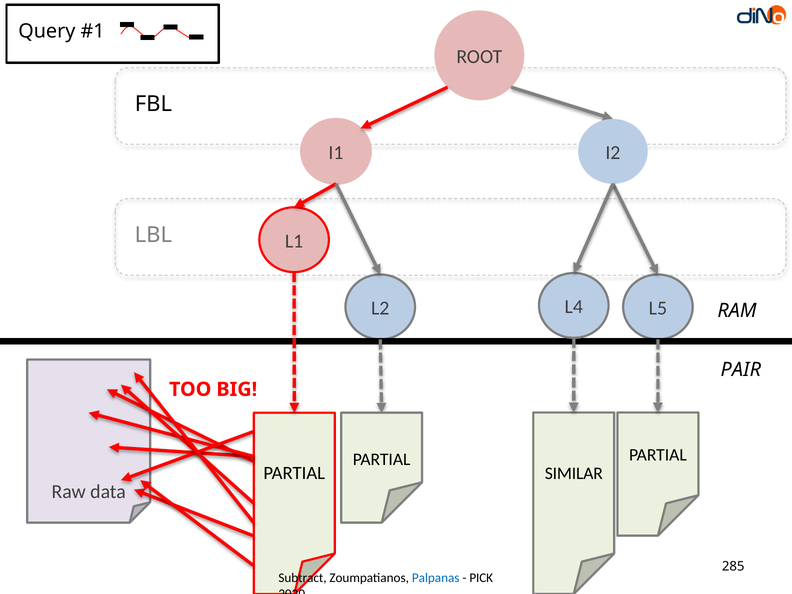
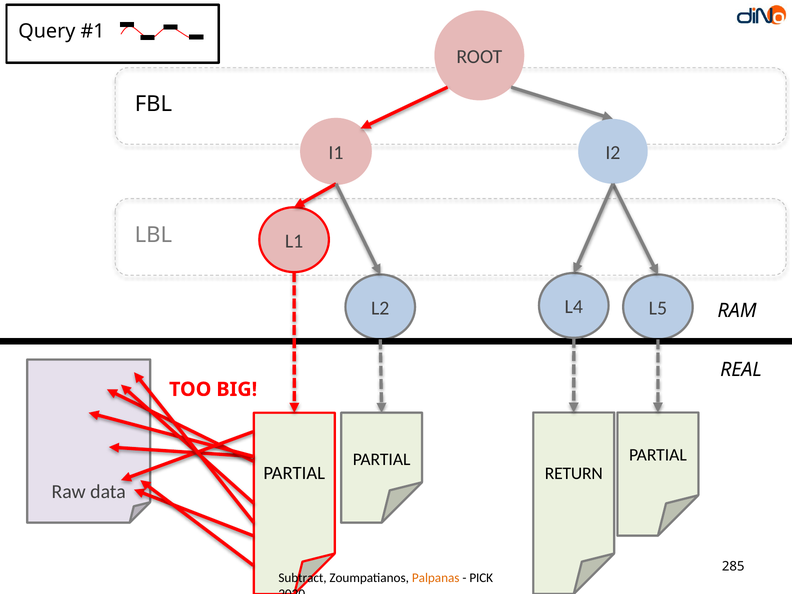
PAIR: PAIR -> REAL
SIMILAR: SIMILAR -> RETURN
Palpanas colour: blue -> orange
